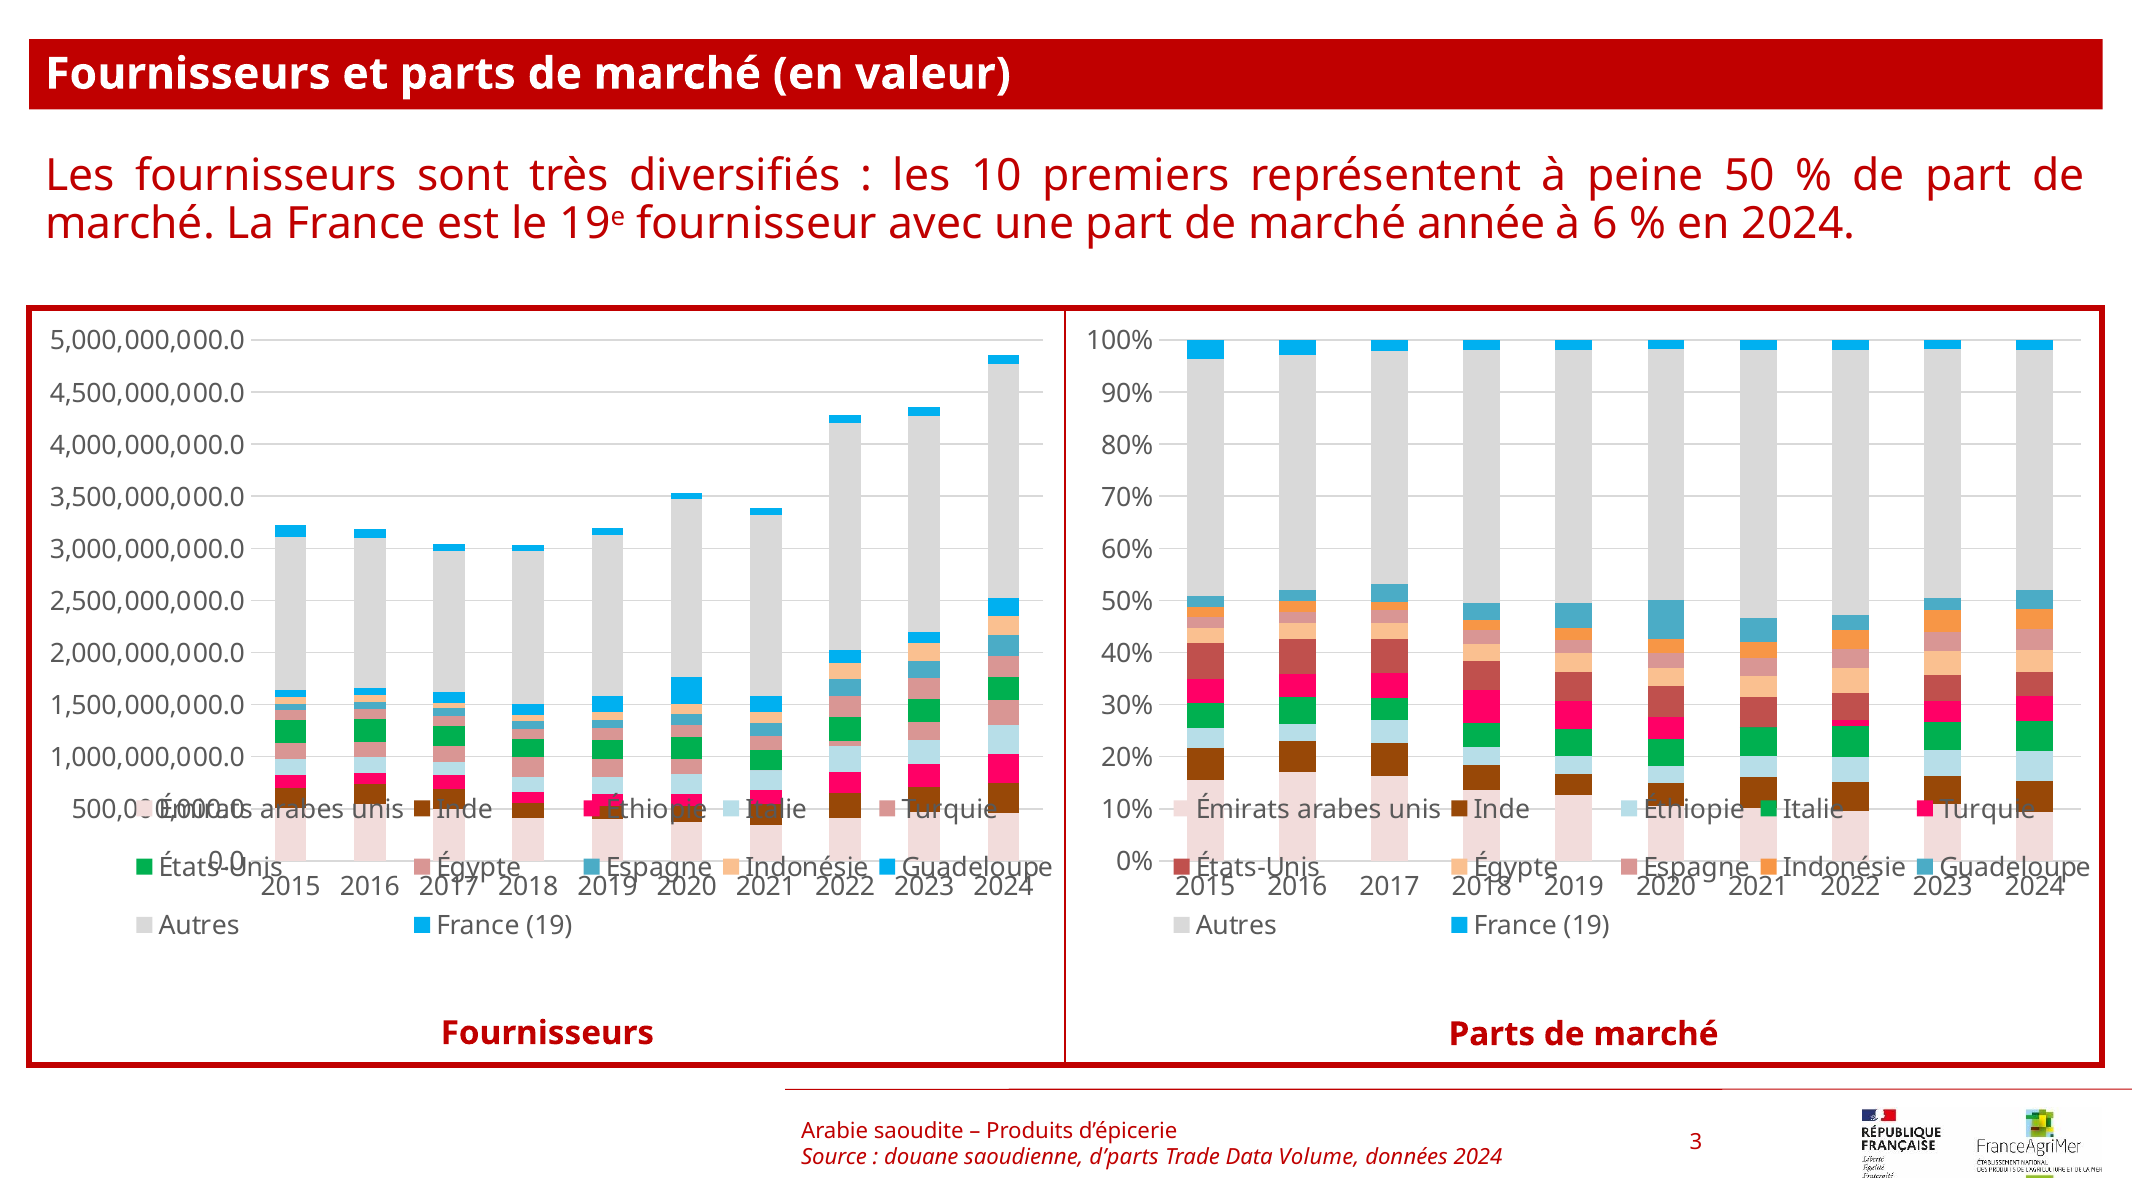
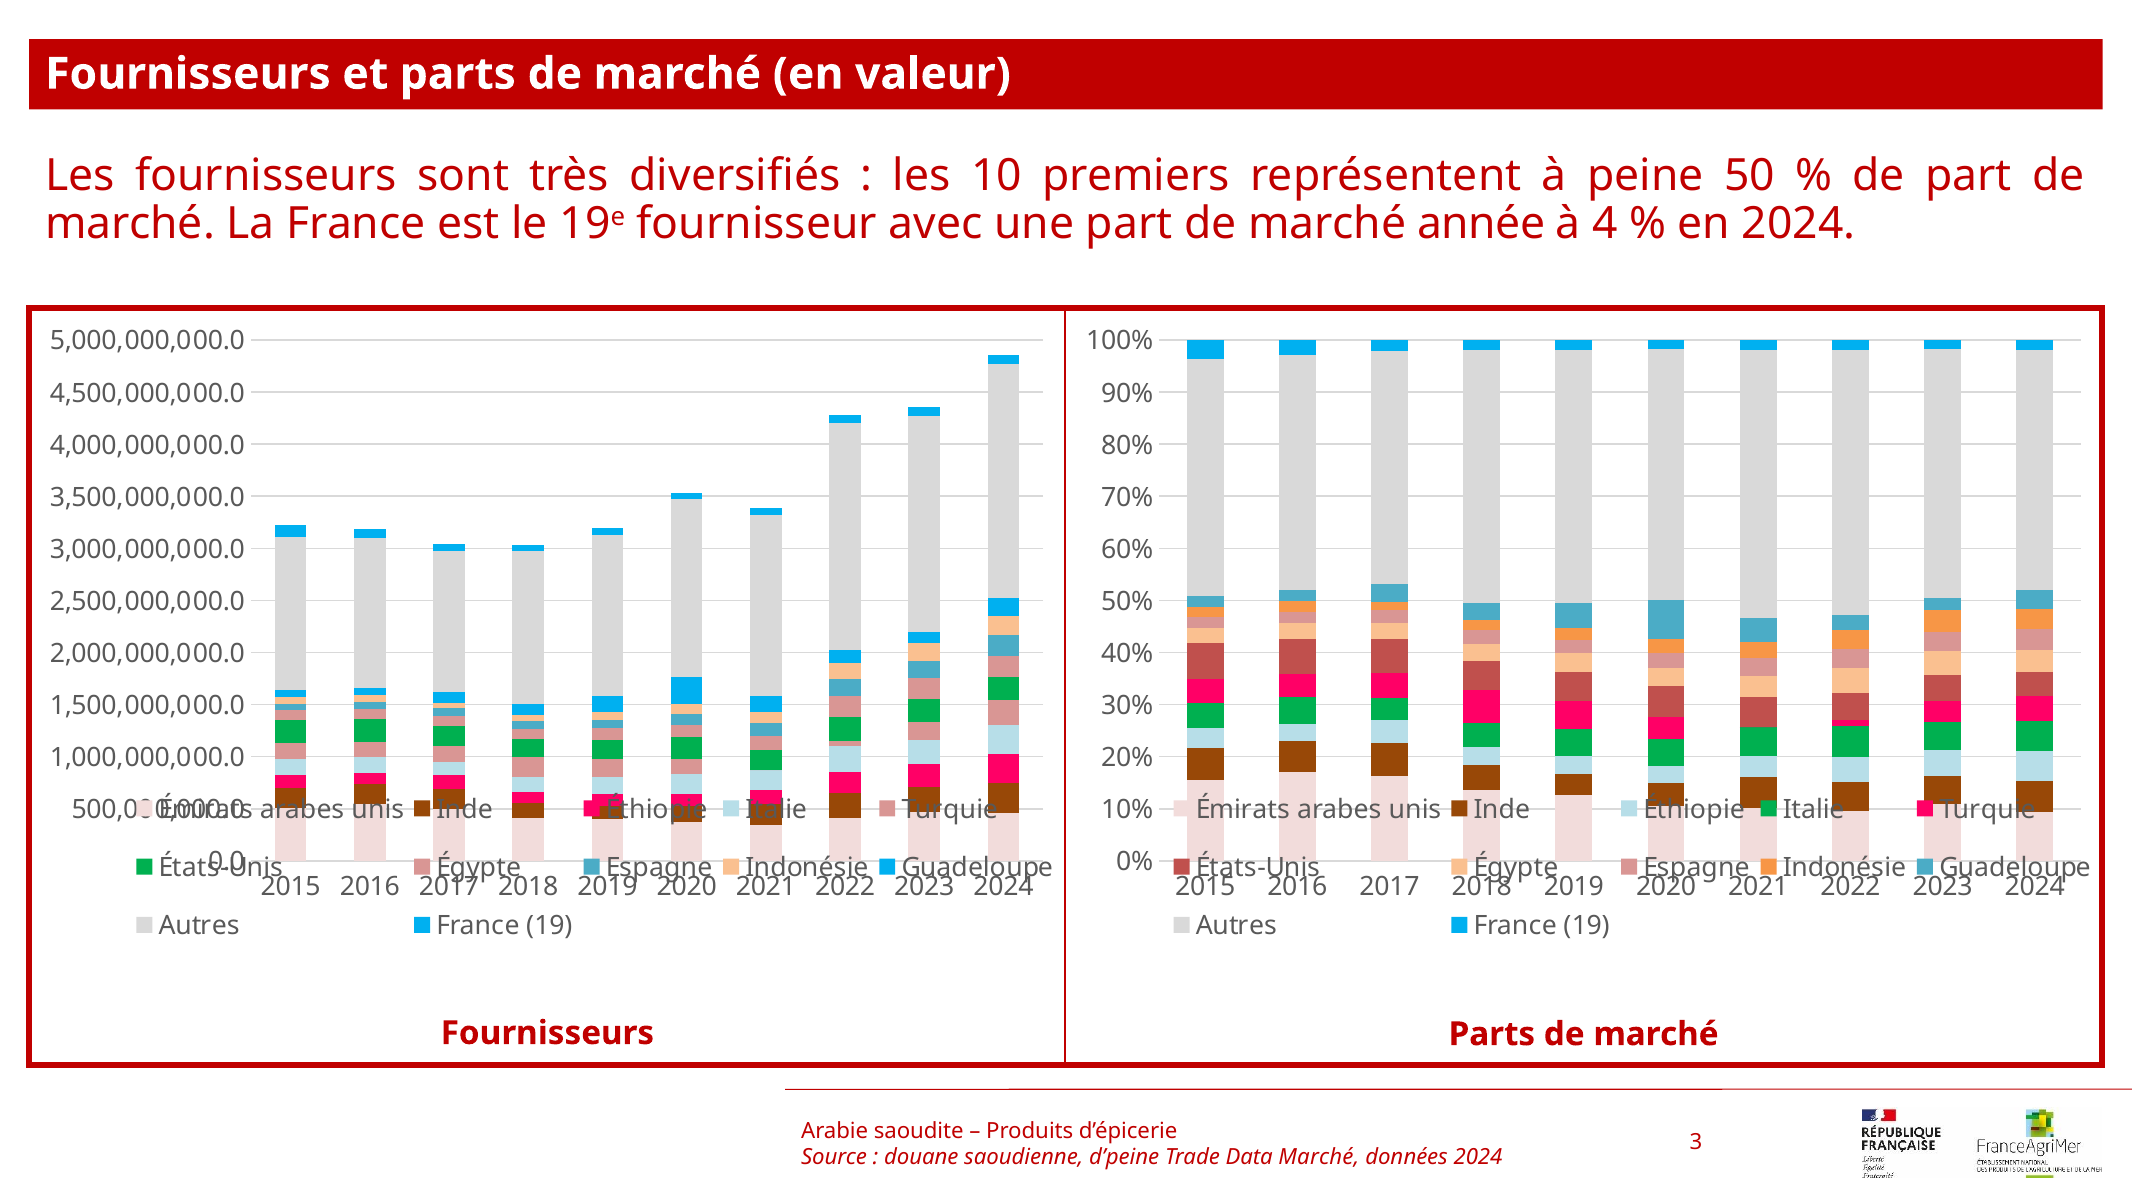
6: 6 -> 4
d’parts: d’parts -> d’peine
Data Volume: Volume -> Marché
